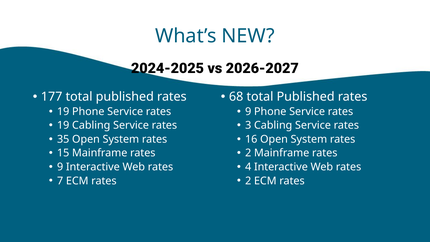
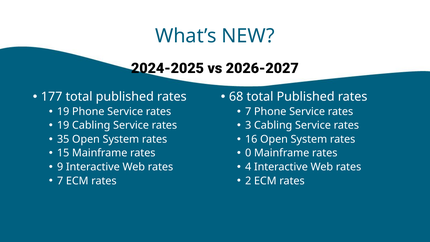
9 at (248, 111): 9 -> 7
2 at (248, 153): 2 -> 0
